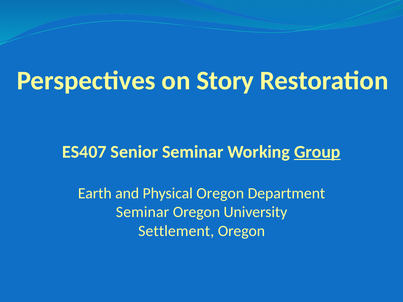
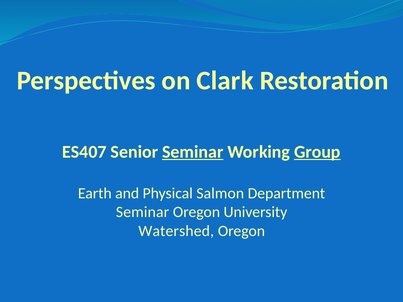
Story: Story -> Clark
Seminar at (193, 152) underline: none -> present
Physical Oregon: Oregon -> Salmon
Settlement: Settlement -> Watershed
